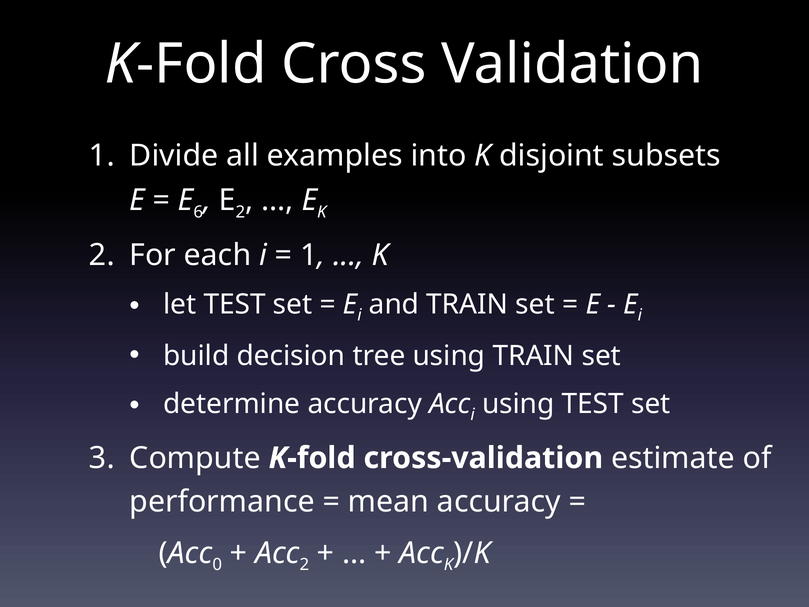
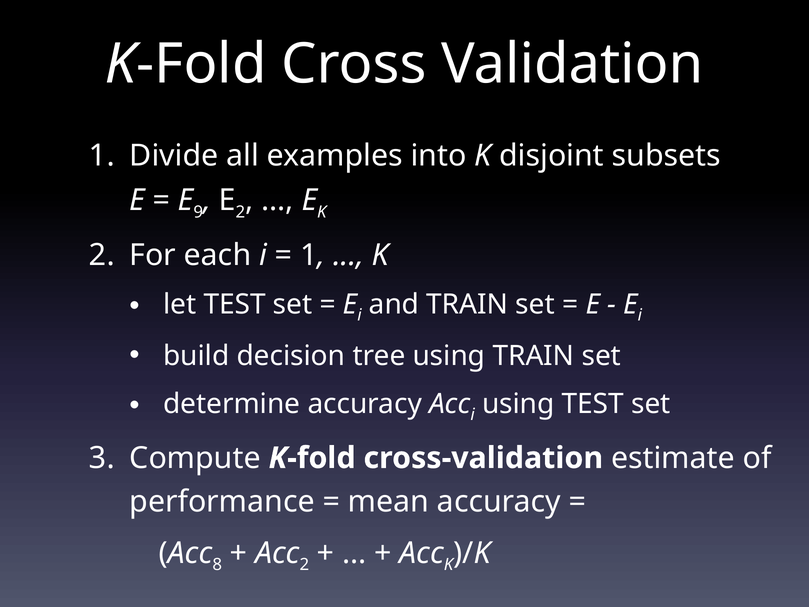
6: 6 -> 9
0: 0 -> 8
